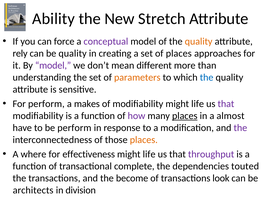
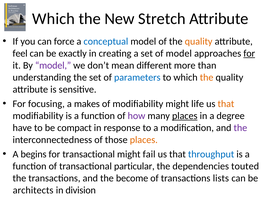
Ability at (54, 19): Ability -> Which
conceptual colour: purple -> blue
rely: rely -> feel
be quality: quality -> exactly
of places: places -> model
for at (249, 53) underline: none -> present
parameters colour: orange -> blue
the at (207, 77) colour: blue -> orange
For perform: perform -> focusing
that at (226, 104) colour: purple -> orange
almost: almost -> degree
be perform: perform -> compact
where: where -> begins
for effectiveness: effectiveness -> transactional
life at (149, 154): life -> fail
throughput colour: purple -> blue
complete: complete -> particular
look: look -> lists
